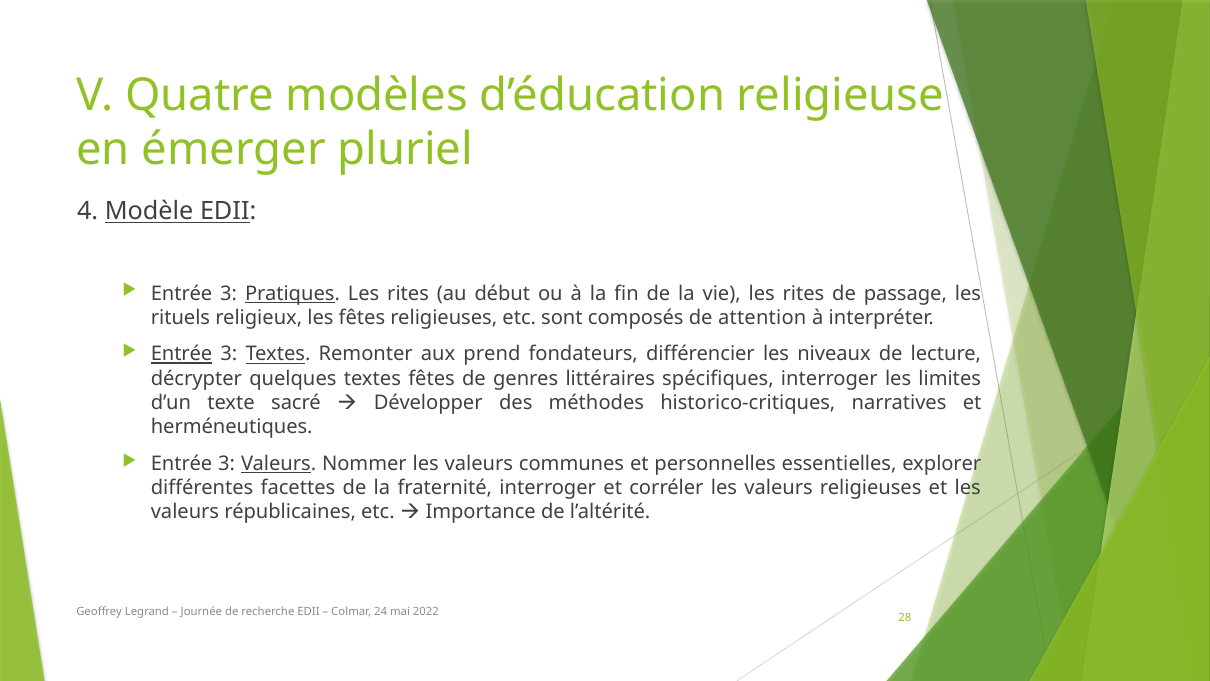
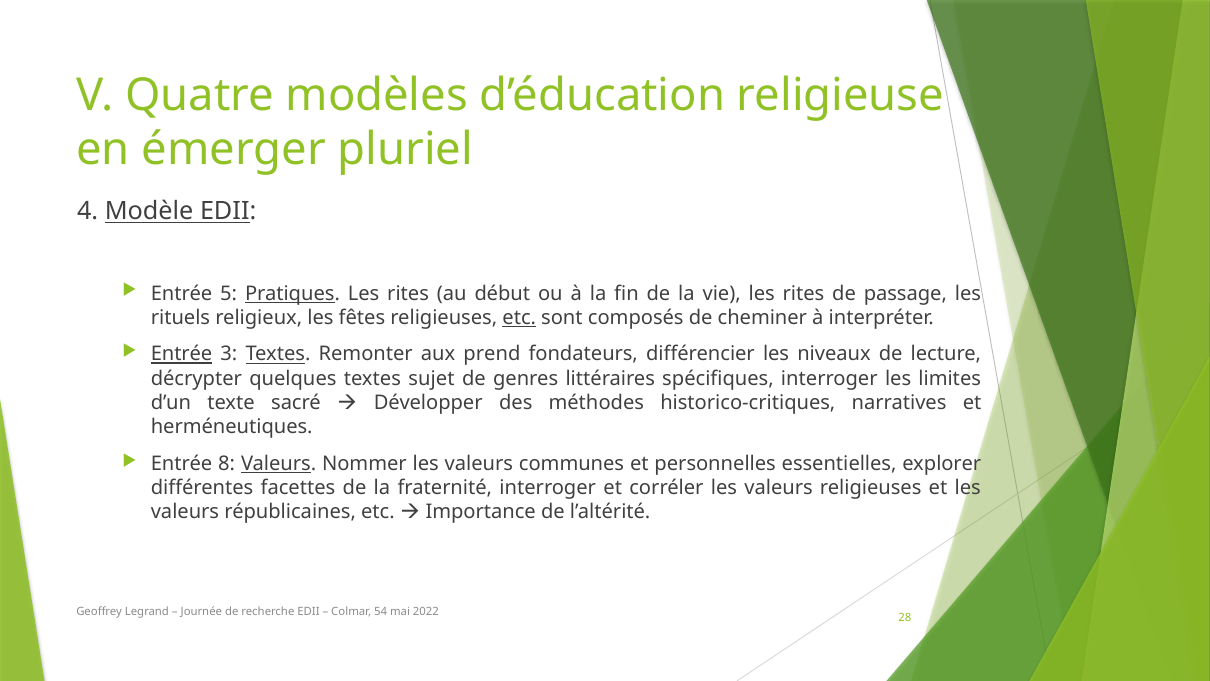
3 at (229, 293): 3 -> 5
etc at (519, 317) underline: none -> present
attention: attention -> cheminer
textes fêtes: fêtes -> sujet
3 at (227, 463): 3 -> 8
24: 24 -> 54
